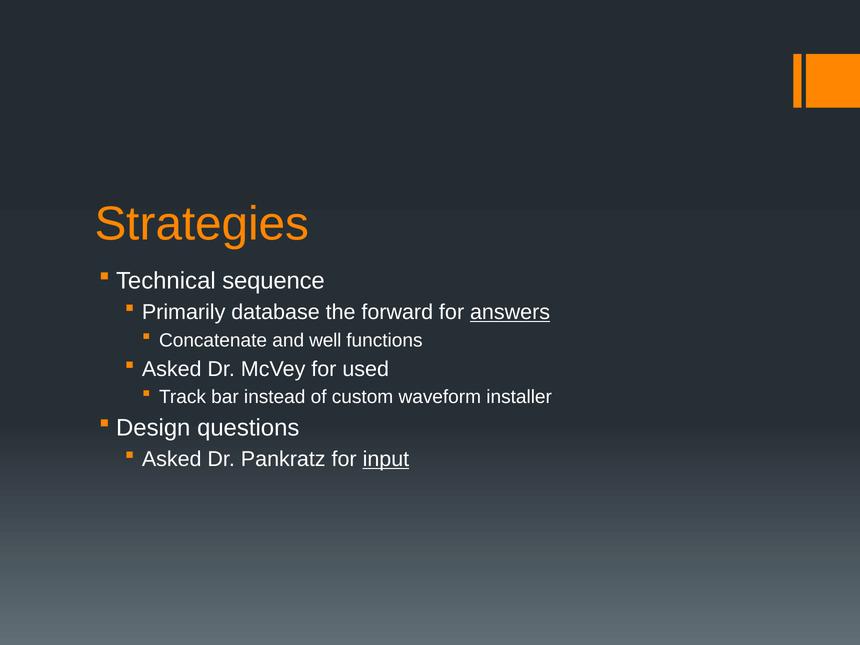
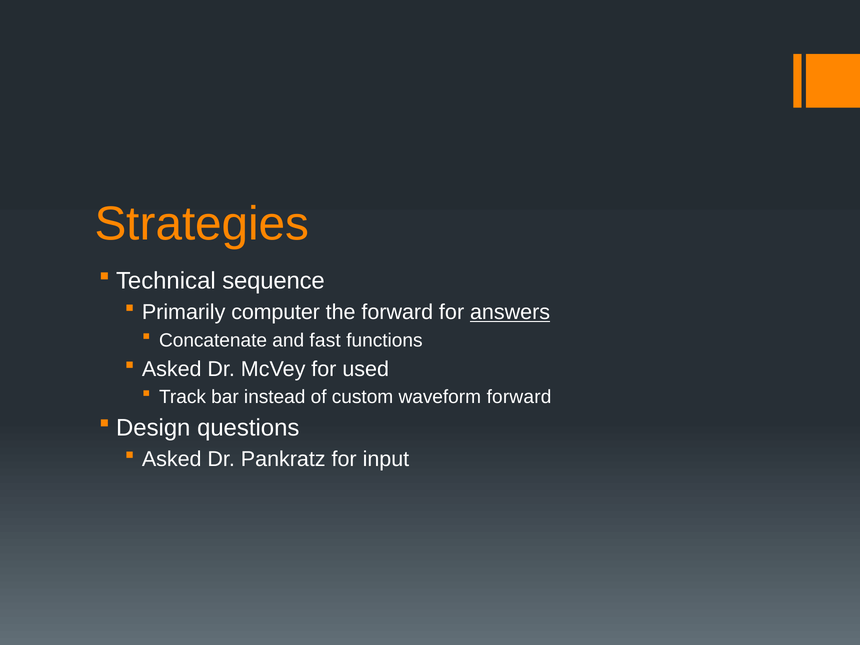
database: database -> computer
well: well -> fast
waveform installer: installer -> forward
input underline: present -> none
